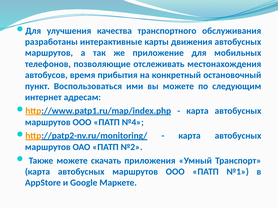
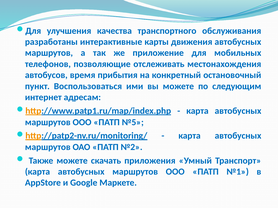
№4: №4 -> №5
